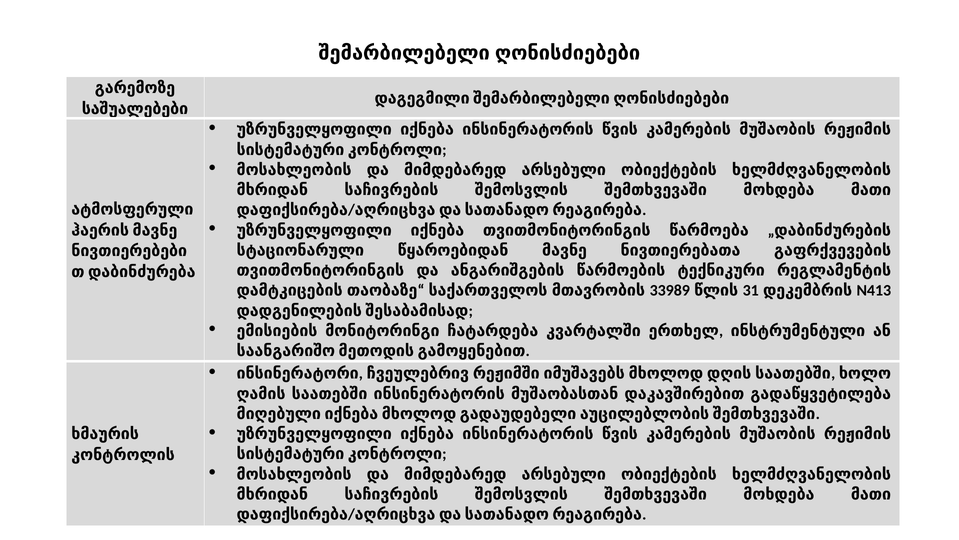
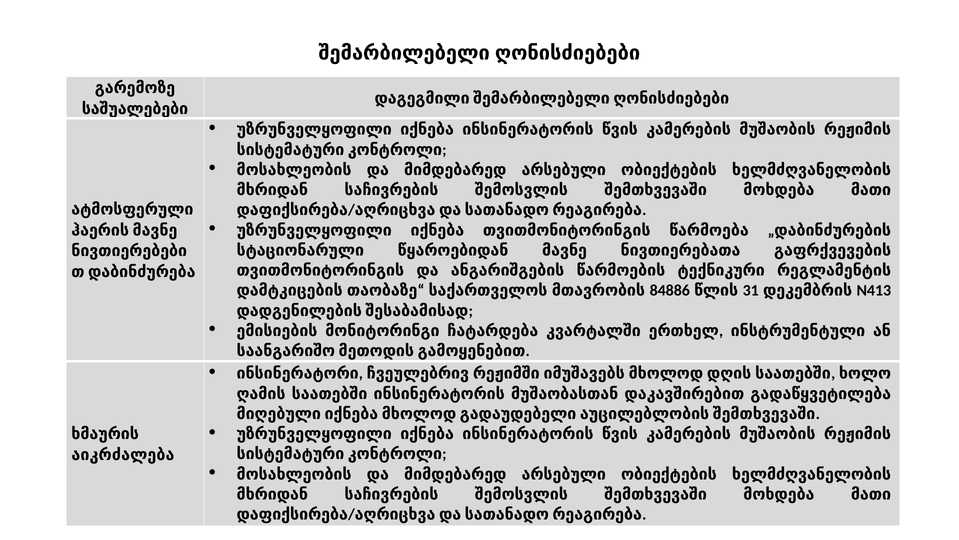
33989: 33989 -> 84886
კონტროლის: კონტროლის -> აიკრძალება
